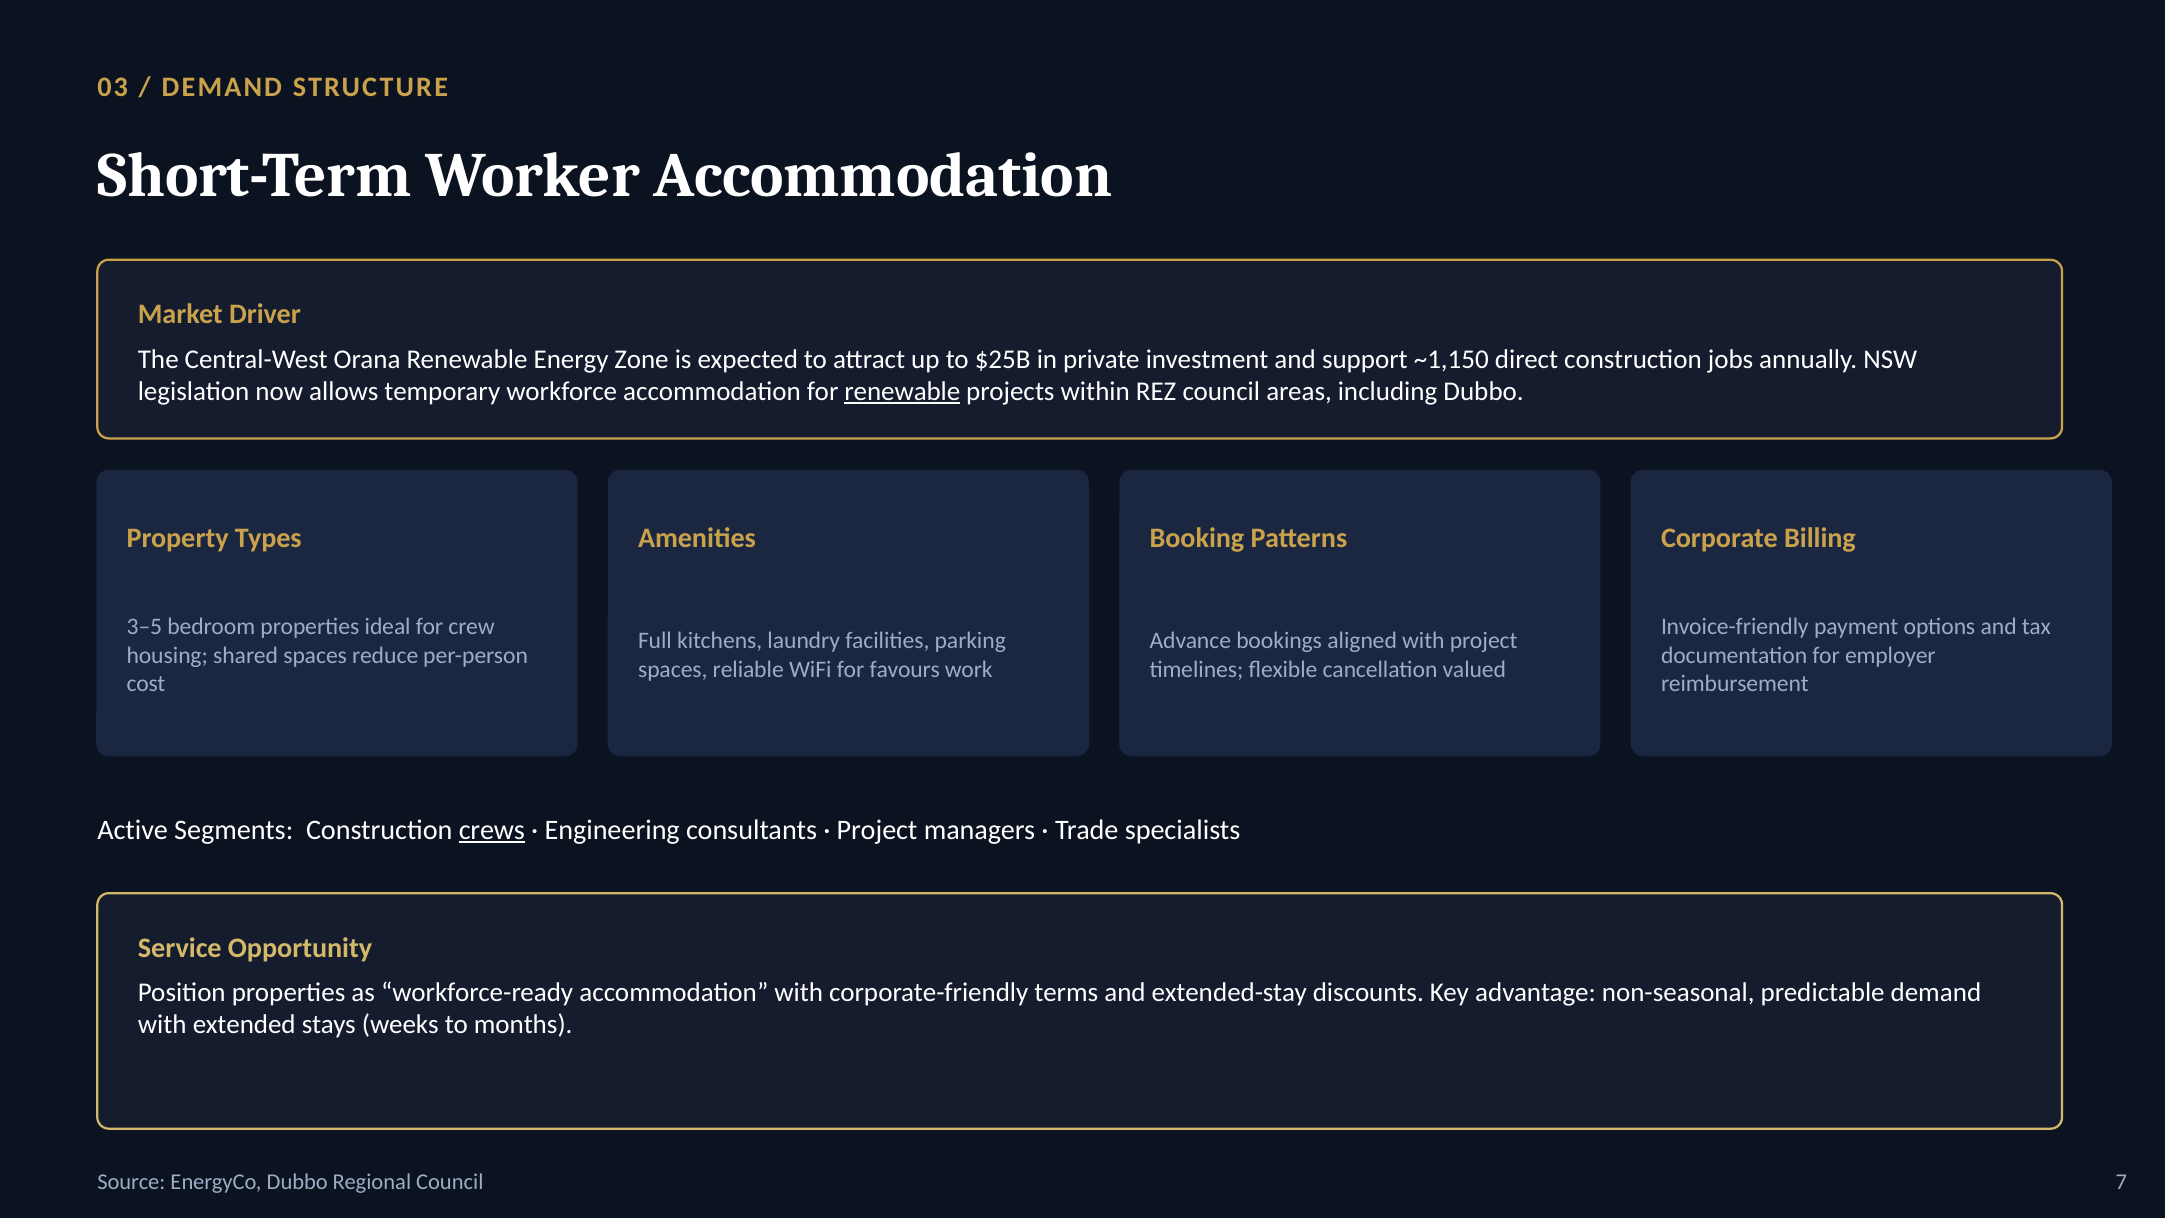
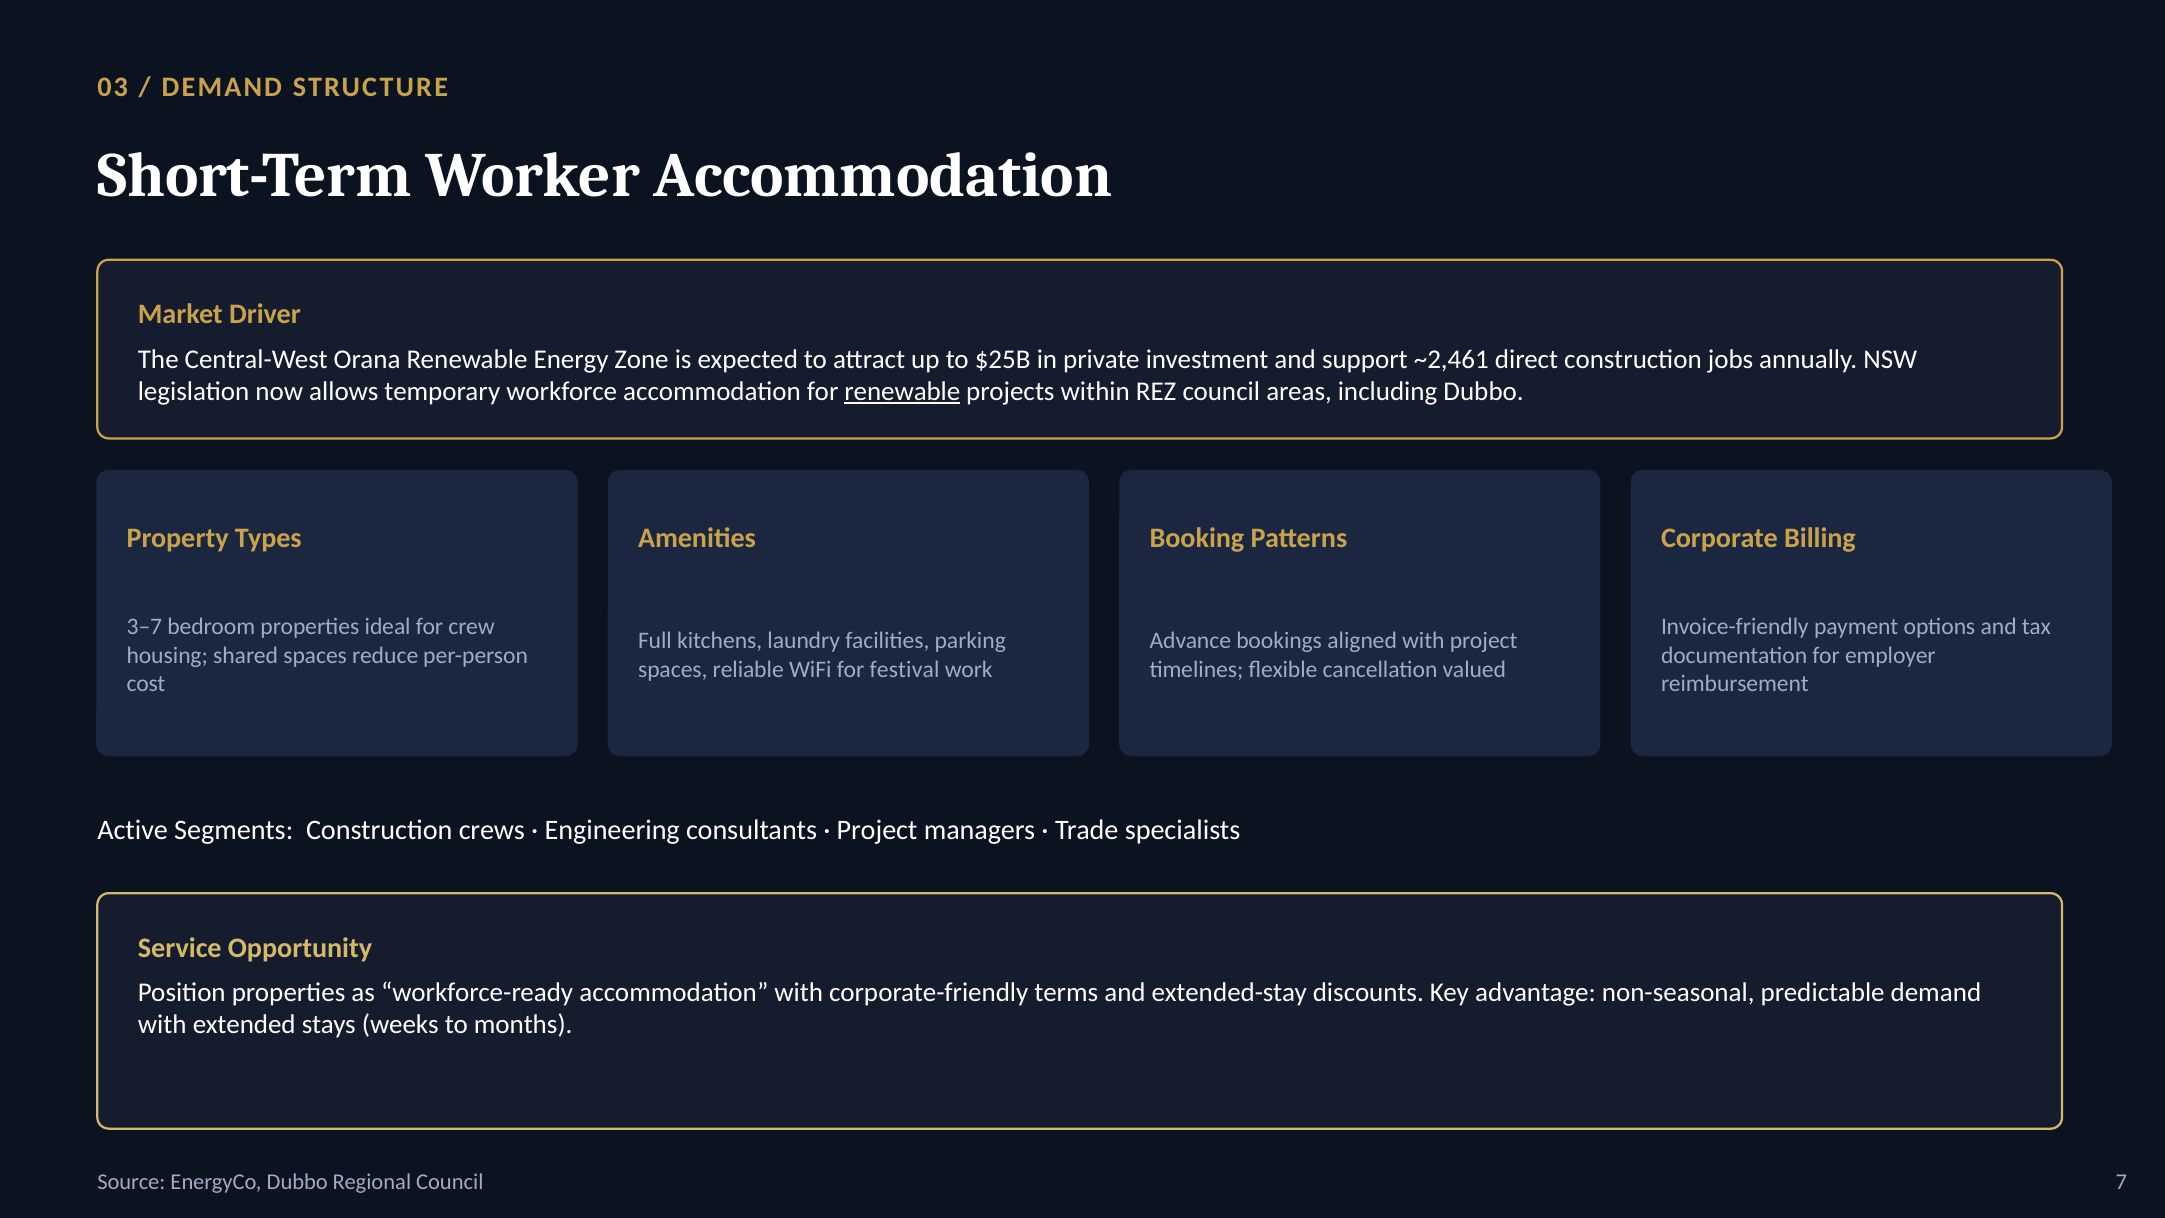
~1,150: ~1,150 -> ~2,461
3–5: 3–5 -> 3–7
favours: favours -> festival
crews underline: present -> none
